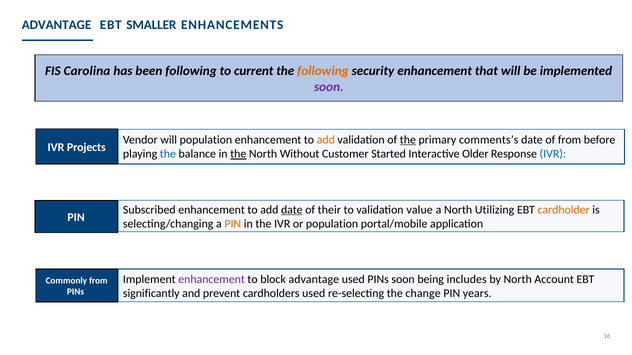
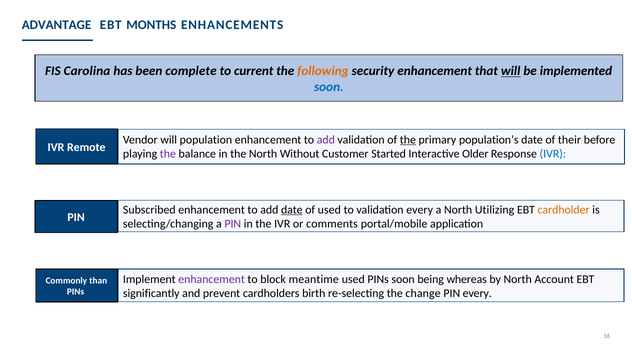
SMALLER: SMALLER -> MONTHS
been following: following -> complete
will at (511, 71) underline: none -> present
soon at (329, 87) colour: purple -> blue
add at (326, 140) colour: orange -> purple
comments’s: comments’s -> population’s
of from: from -> their
Projects: Projects -> Remote
the at (168, 154) colour: blue -> purple
the at (238, 154) underline: present -> none
of their: their -> used
validation value: value -> every
PIN at (233, 224) colour: orange -> purple
or population: population -> comments
block advantage: advantage -> meantime
includes: includes -> whereas
Commonly from: from -> than
cardholders used: used -> birth
PIN years: years -> every
